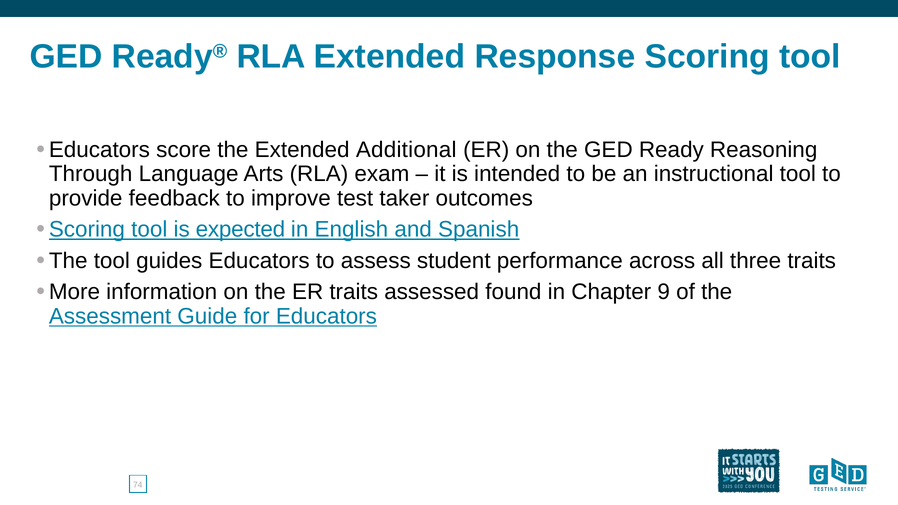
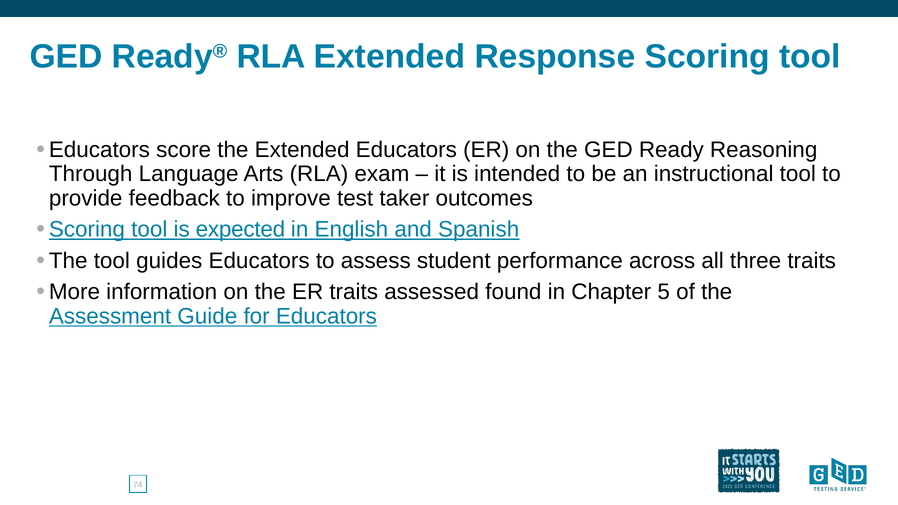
Extended Additional: Additional -> Educators
9: 9 -> 5
